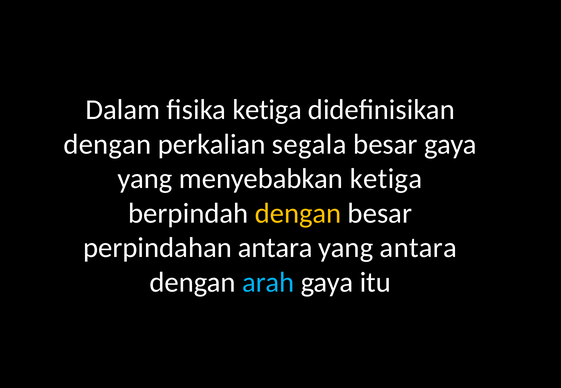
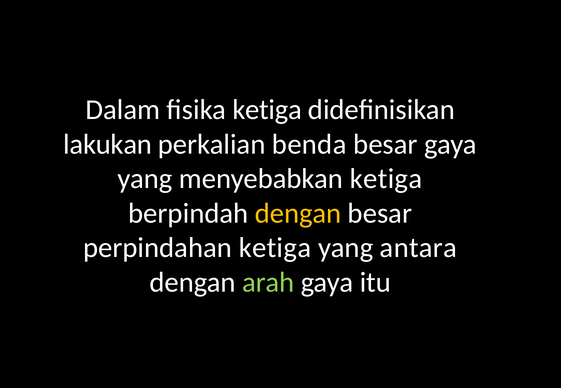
dengan at (107, 144): dengan -> lakukan
segala: segala -> benda
perpindahan antara: antara -> ketiga
arah colour: light blue -> light green
